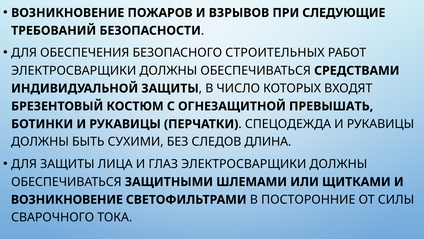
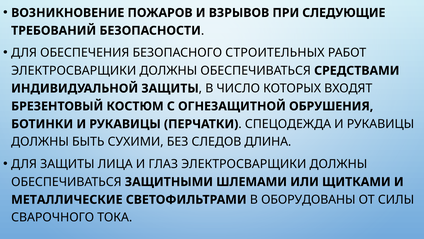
ПРЕВЫШАТЬ: ПРЕВЫШАТЬ -> ОБРУШЕНИЯ
ВОЗНИКНОВЕНИЕ at (67, 199): ВОЗНИКНОВЕНИЕ -> МЕТАЛЛИЧЕСКИЕ
ПОСТОРОННИЕ: ПОСТОРОННИЕ -> ОБОРУДОВАНЫ
